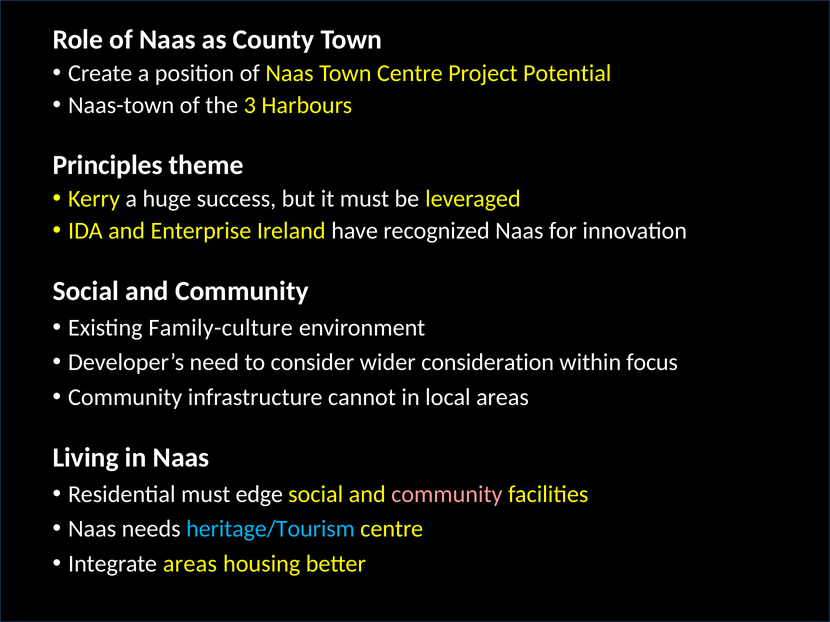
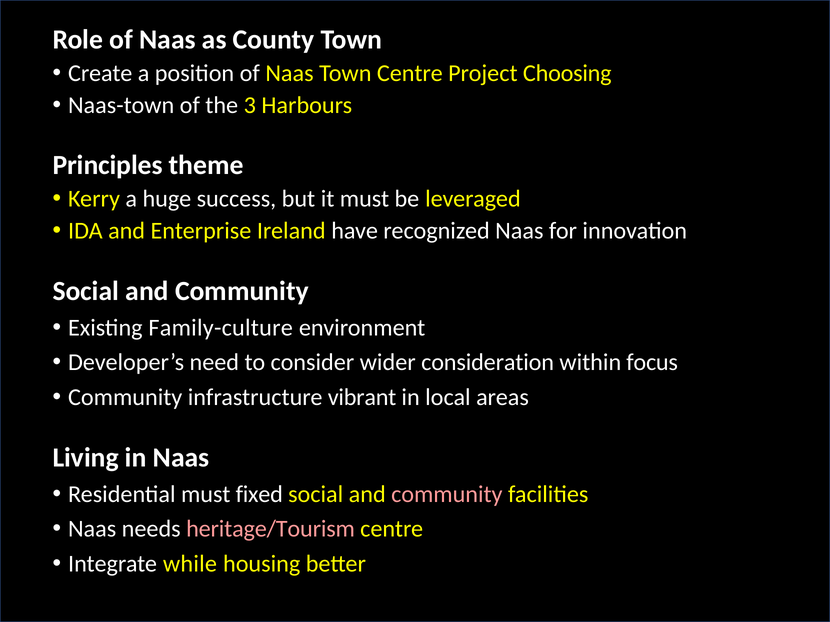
Potential: Potential -> Choosing
cannot: cannot -> vibrant
edge: edge -> fixed
heritage/Tourism colour: light blue -> pink
Integrate areas: areas -> while
